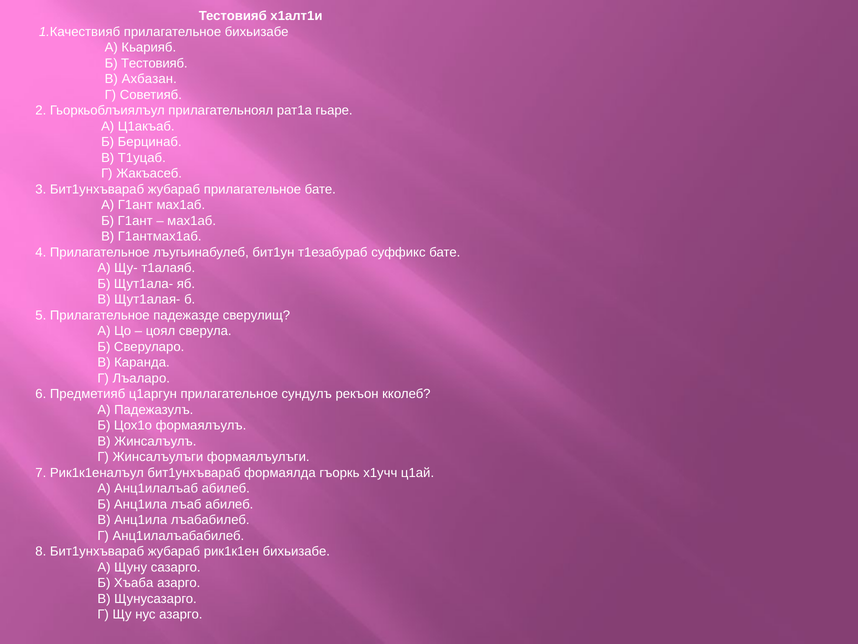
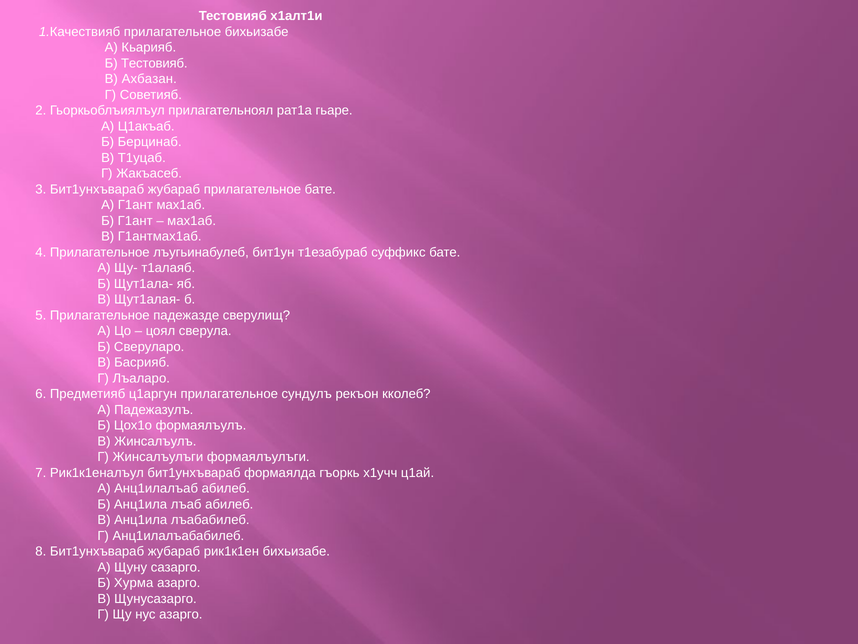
Каранда: Каранда -> Басрияб
Хъаба: Хъаба -> Хурма
